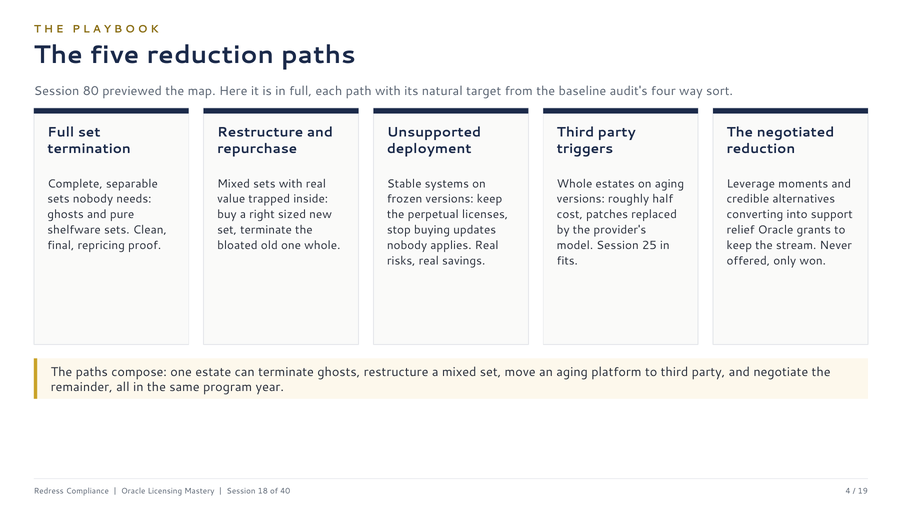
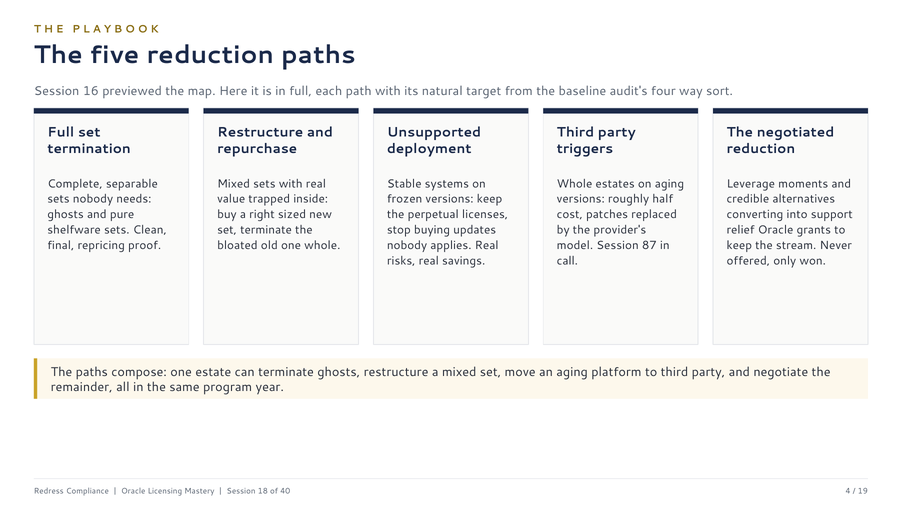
80: 80 -> 16
25: 25 -> 87
fits: fits -> call
